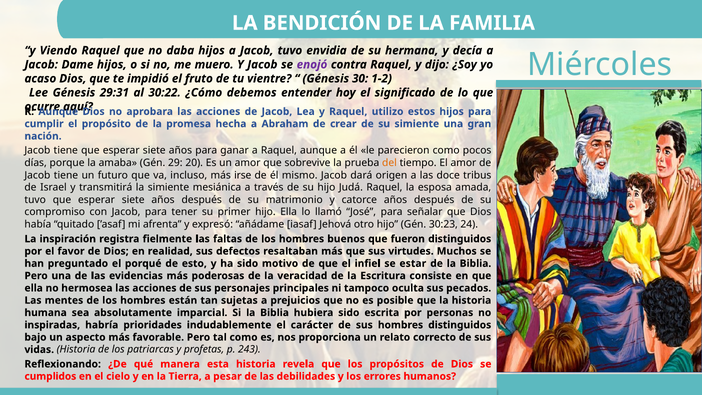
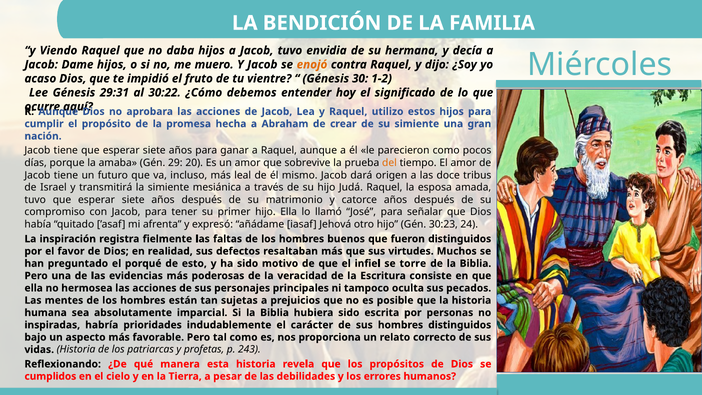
enojó colour: purple -> orange
irse: irse -> leal
estar: estar -> torre
